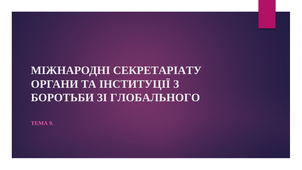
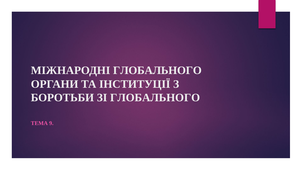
МІЖНАРОДНІ СЕКРЕТАРІАТУ: СЕКРЕТАРІАТУ -> ГЛОБАЛЬНОГО
